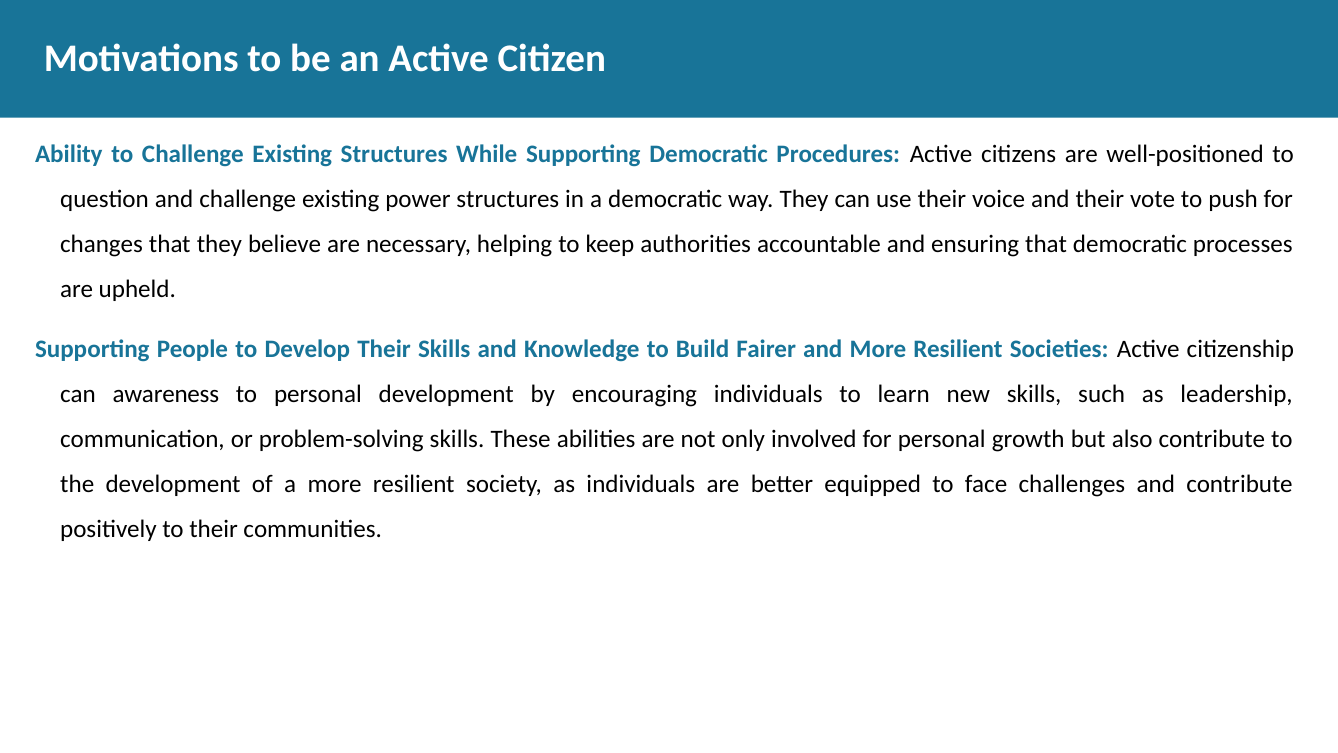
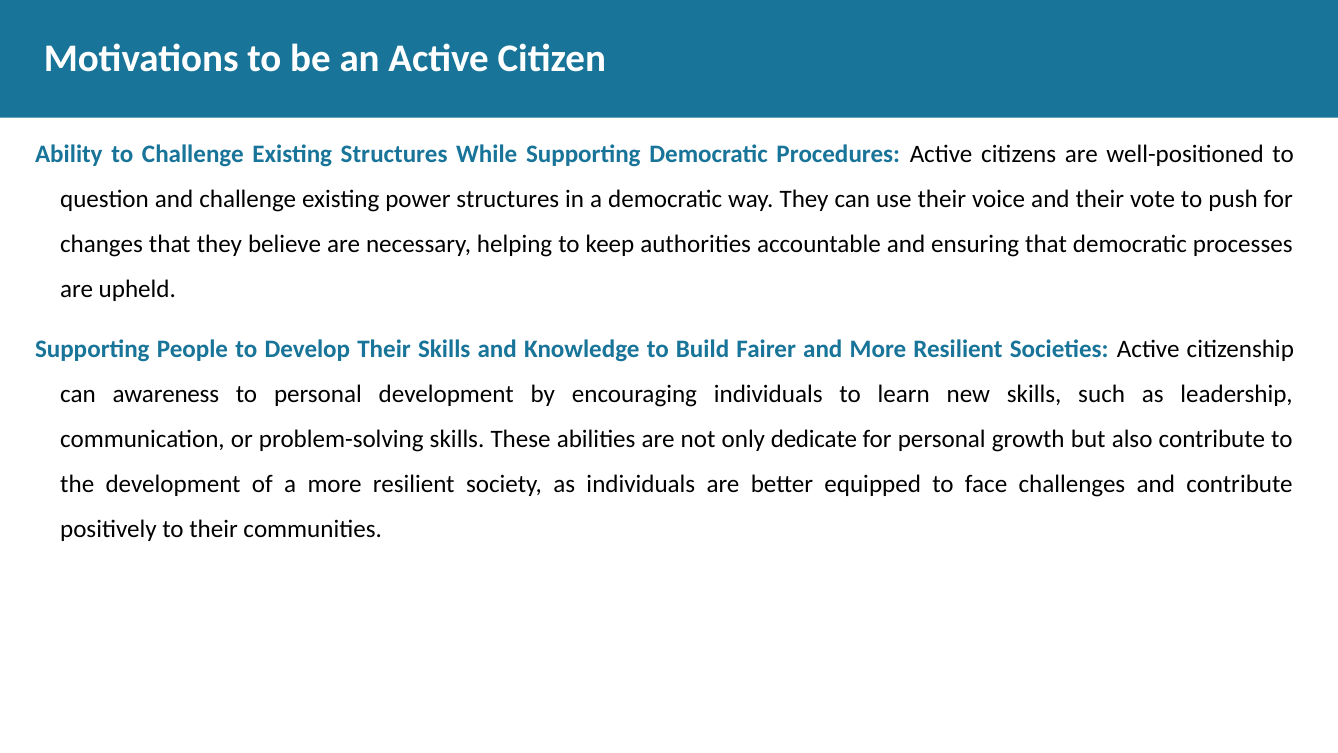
involved: involved -> dedicate
